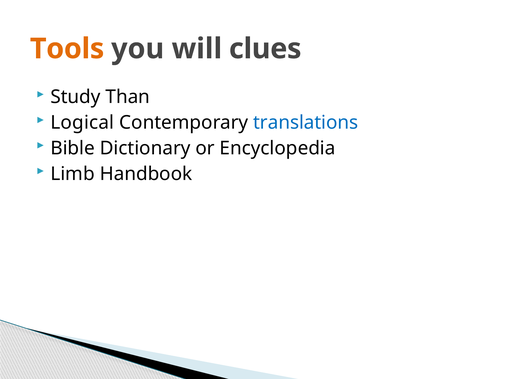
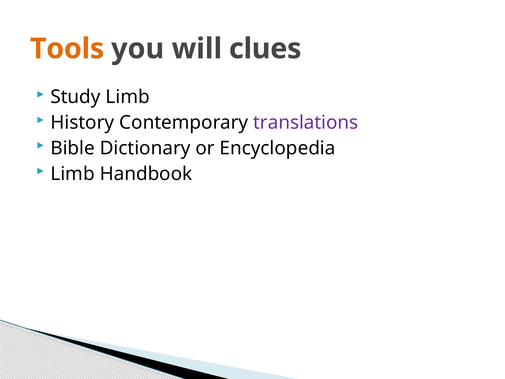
Study Than: Than -> Limb
Logical: Logical -> History
translations colour: blue -> purple
